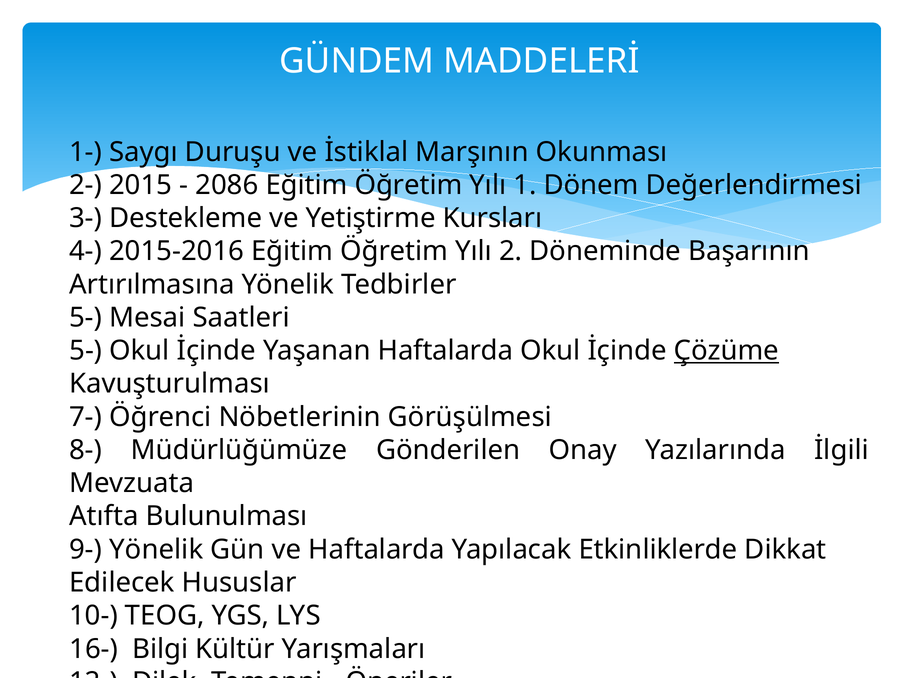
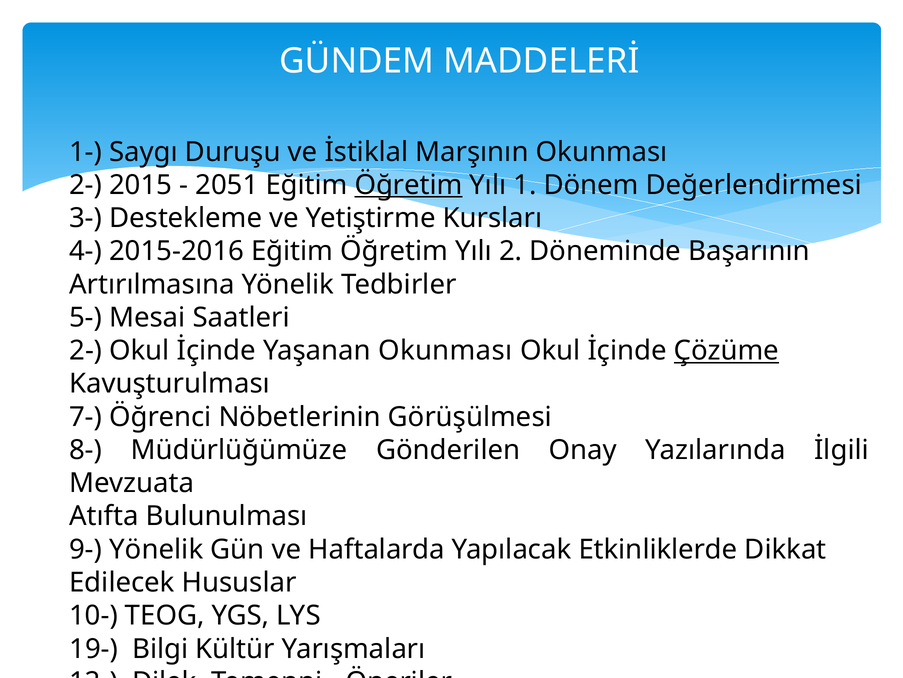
2086: 2086 -> 2051
Öğretim at (409, 185) underline: none -> present
5- at (86, 350): 5- -> 2-
Yaşanan Haftalarda: Haftalarda -> Okunması
16-: 16- -> 19-
